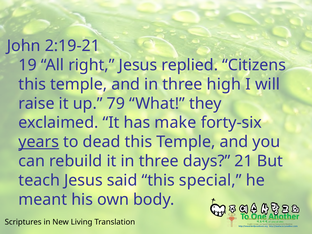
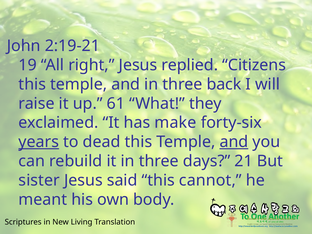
high: high -> back
79: 79 -> 61
and at (234, 142) underline: none -> present
teach: teach -> sister
special: special -> cannot
